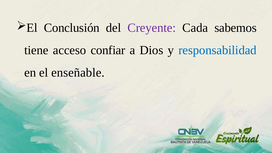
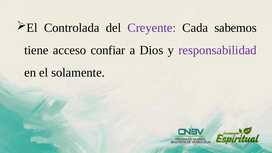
Conclusión: Conclusión -> Controlada
responsabilidad colour: blue -> purple
enseñable: enseñable -> solamente
